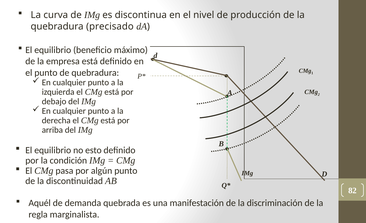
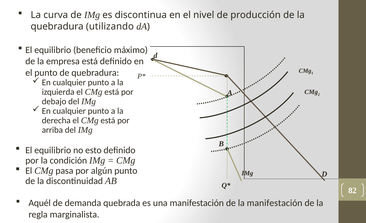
precisado: precisado -> utilizando
la discriminación: discriminación -> manifestación
